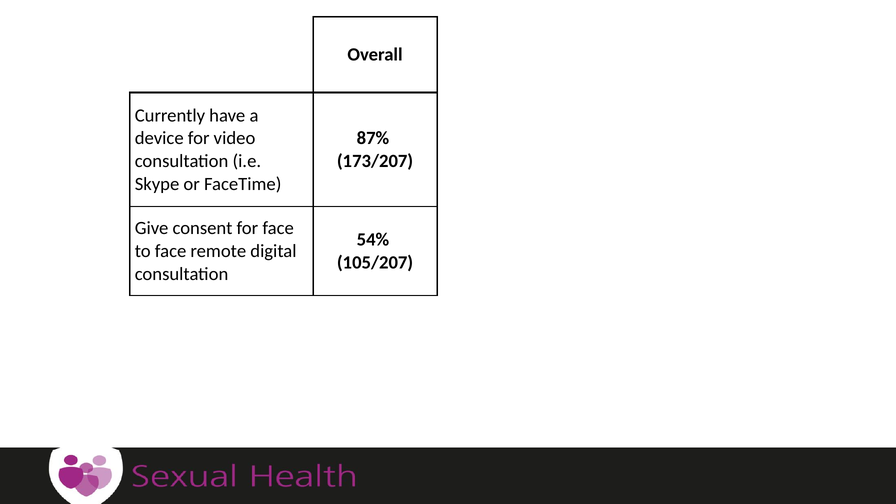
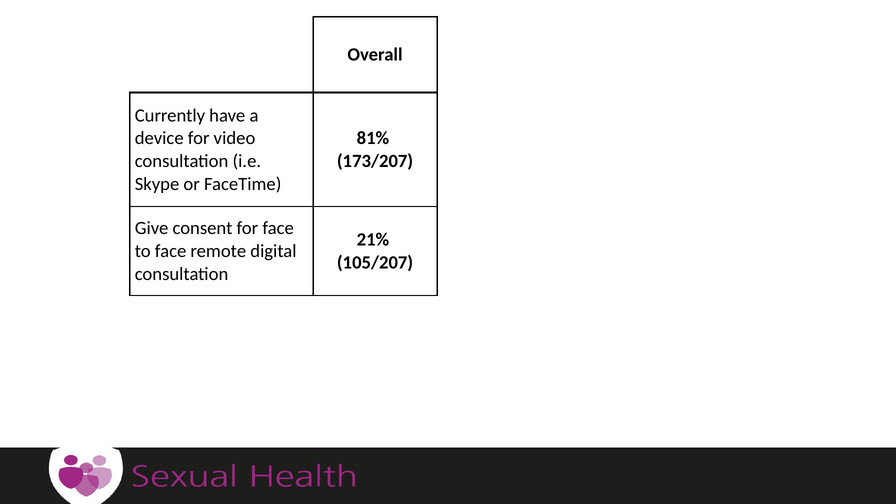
87%: 87% -> 81%
54%: 54% -> 21%
